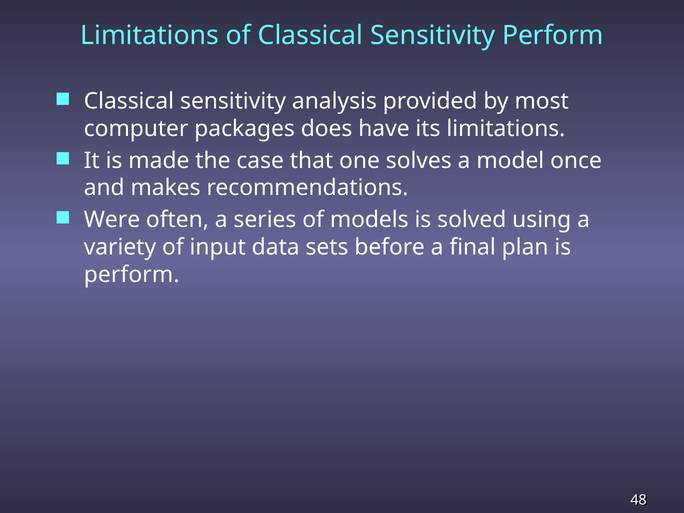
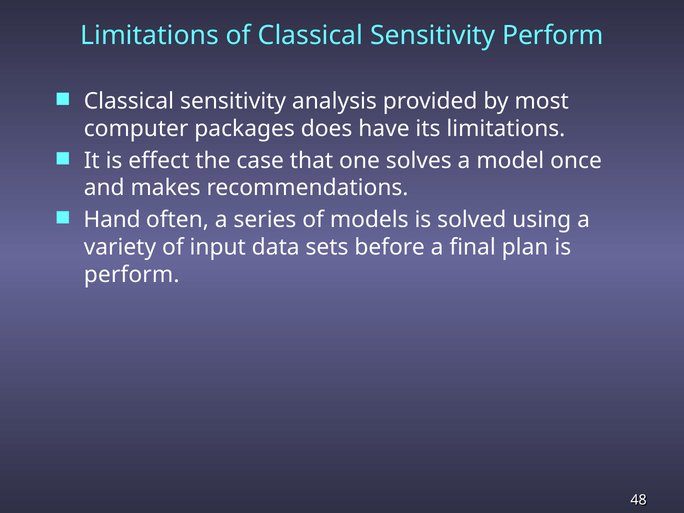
made: made -> effect
Were: Were -> Hand
